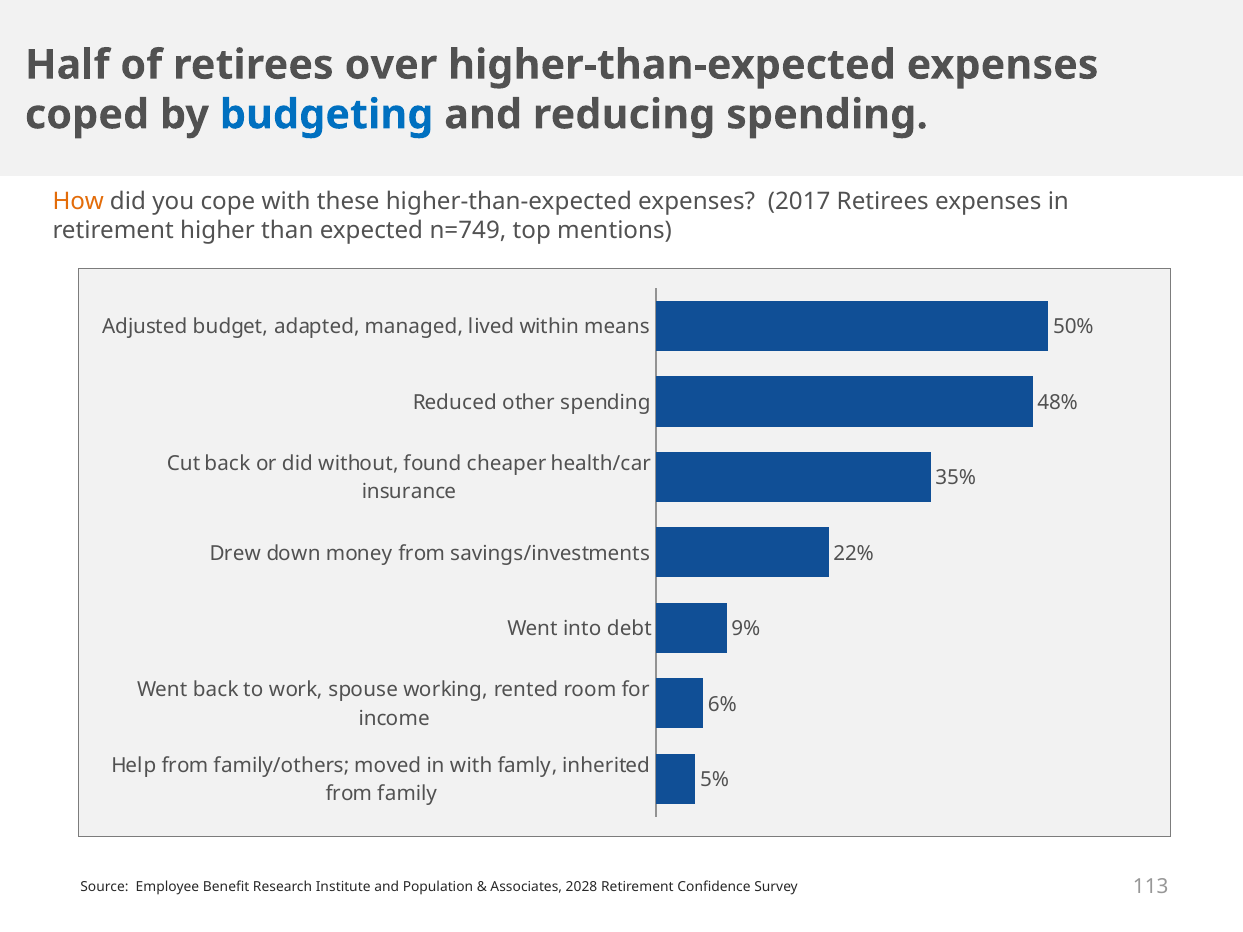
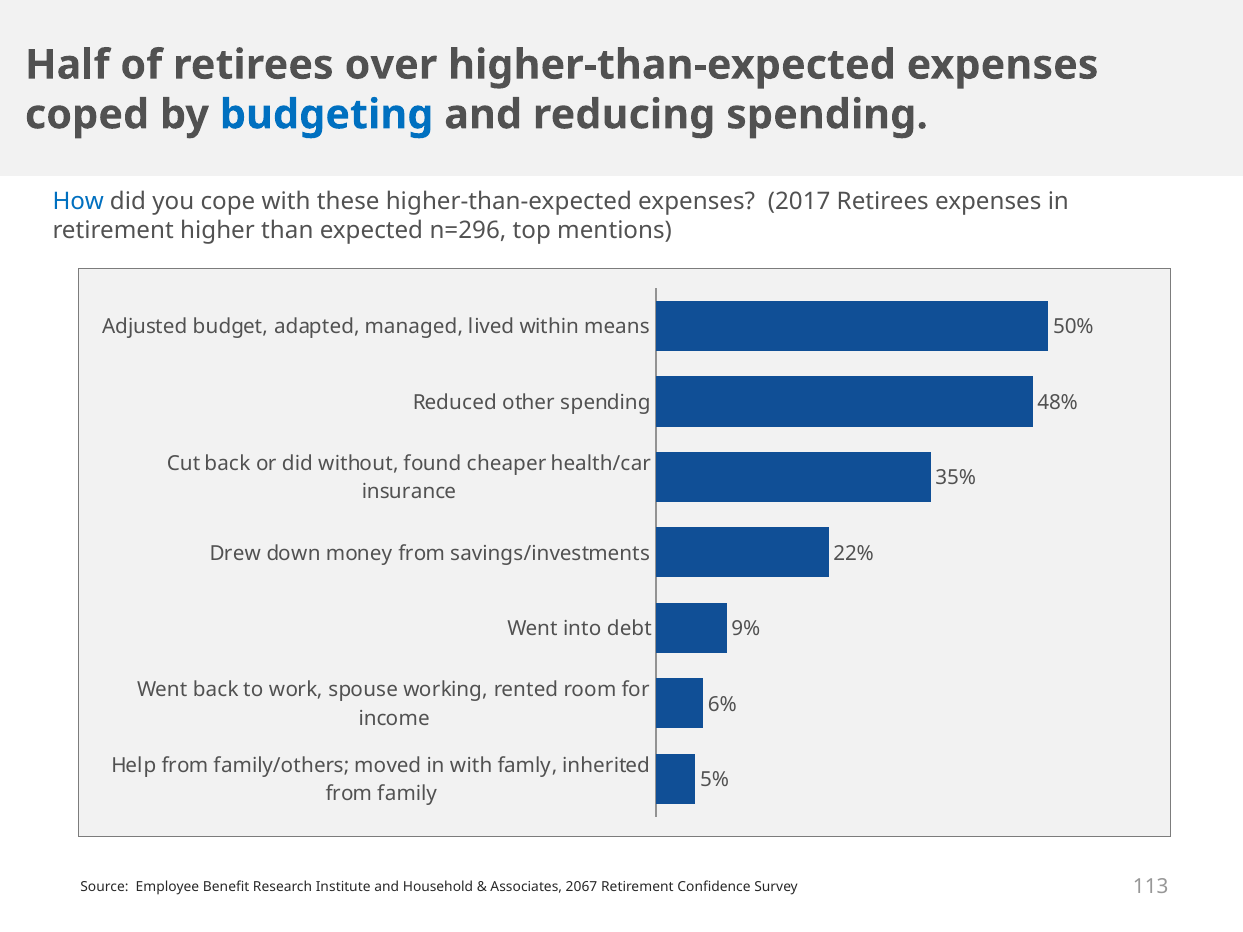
How colour: orange -> blue
n=749: n=749 -> n=296
Population: Population -> Household
2028: 2028 -> 2067
